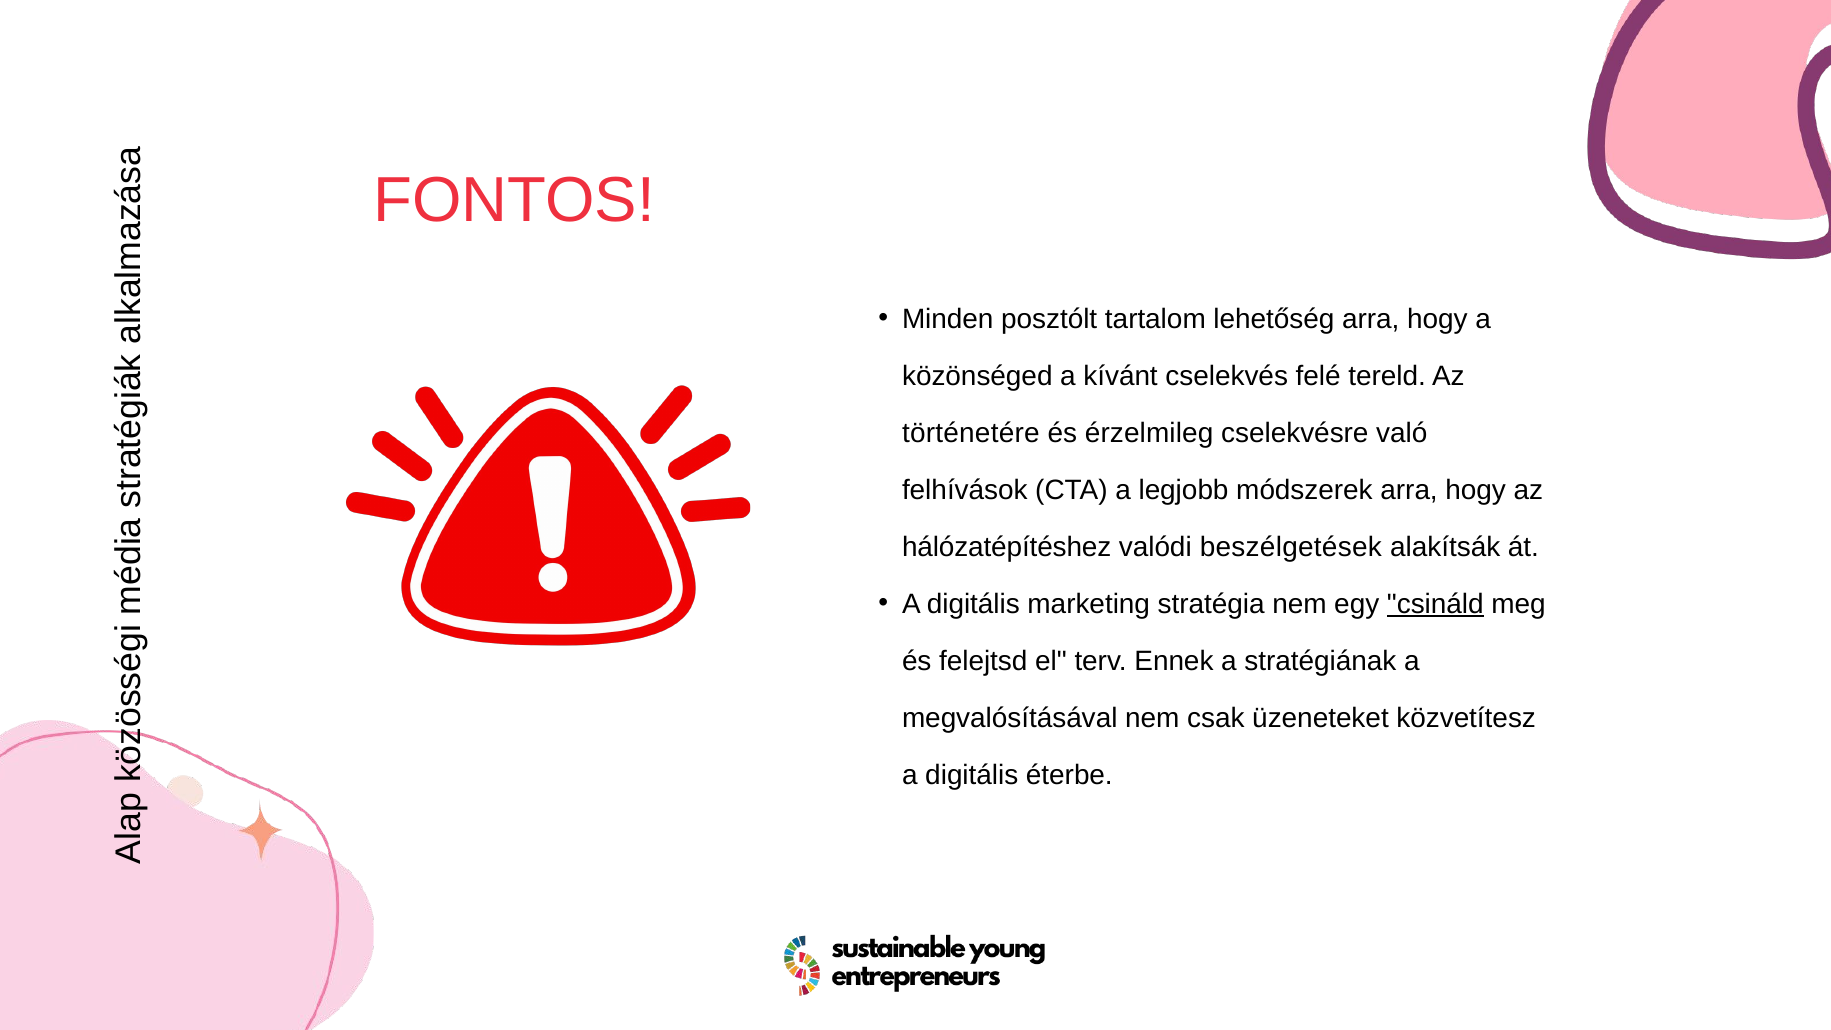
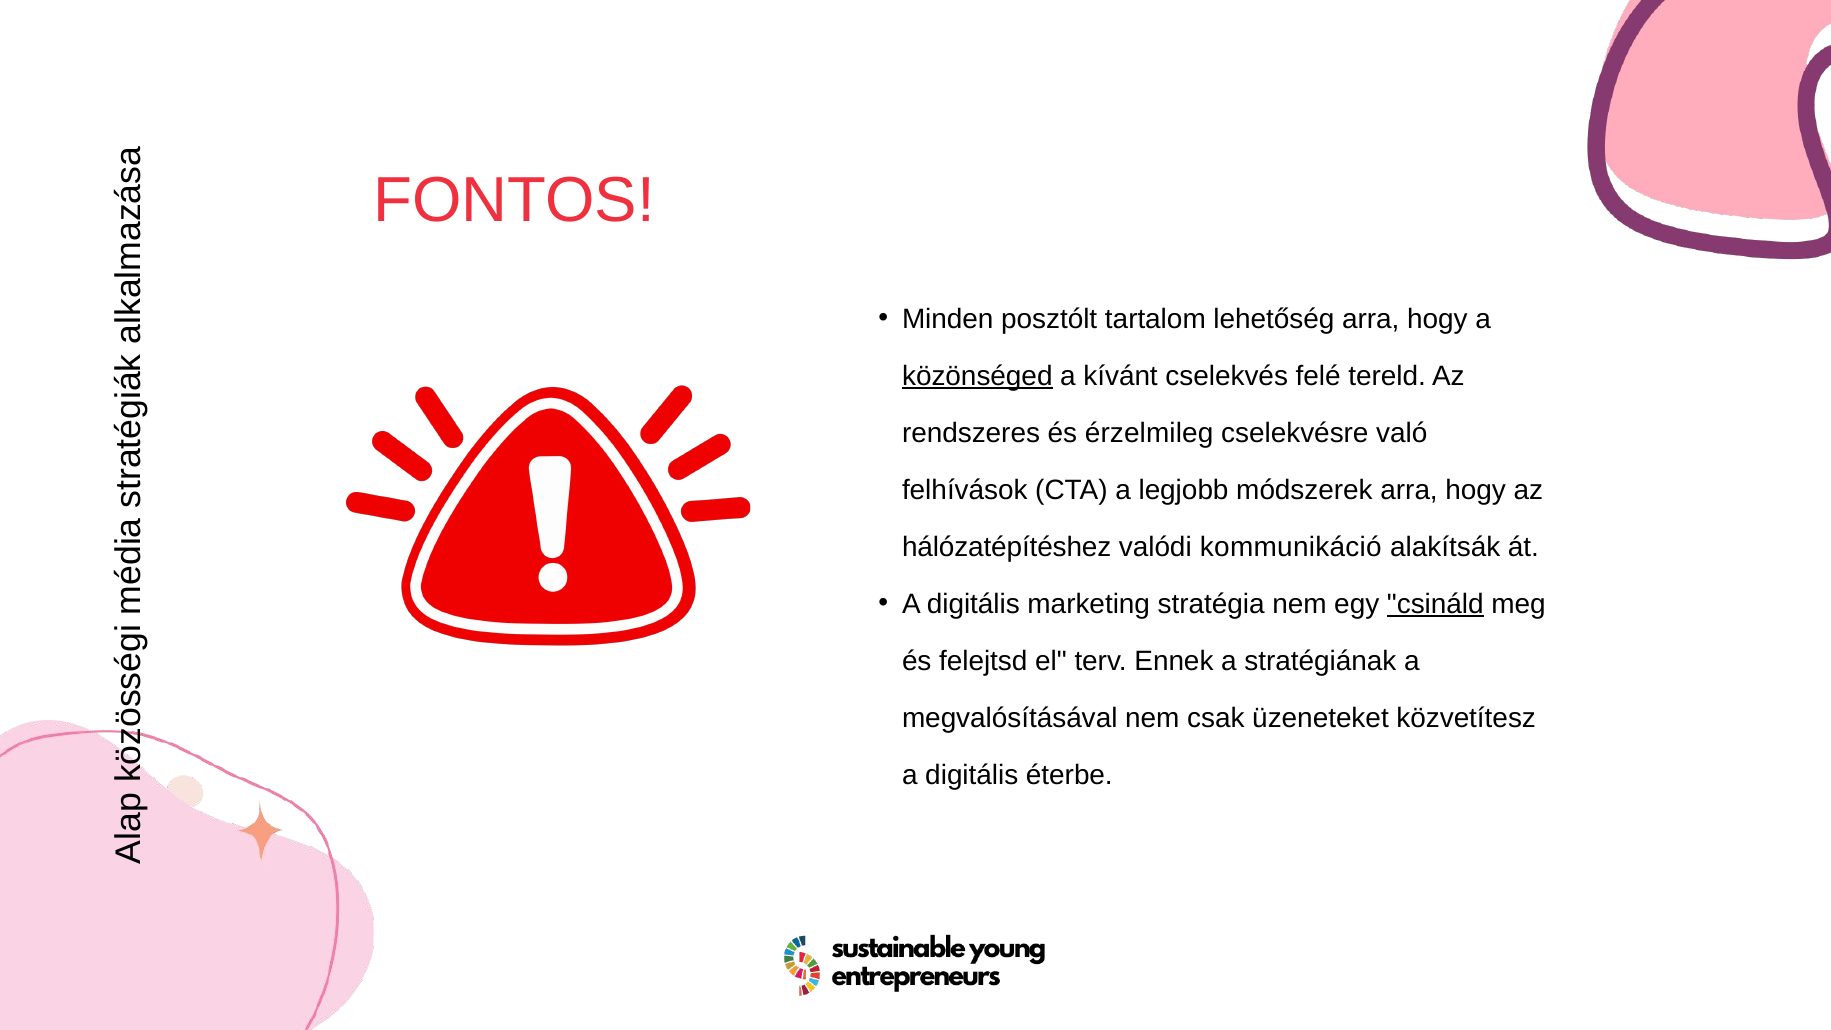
közönséged underline: none -> present
történetére: történetére -> rendszeres
beszélgetések: beszélgetések -> kommunikáció
